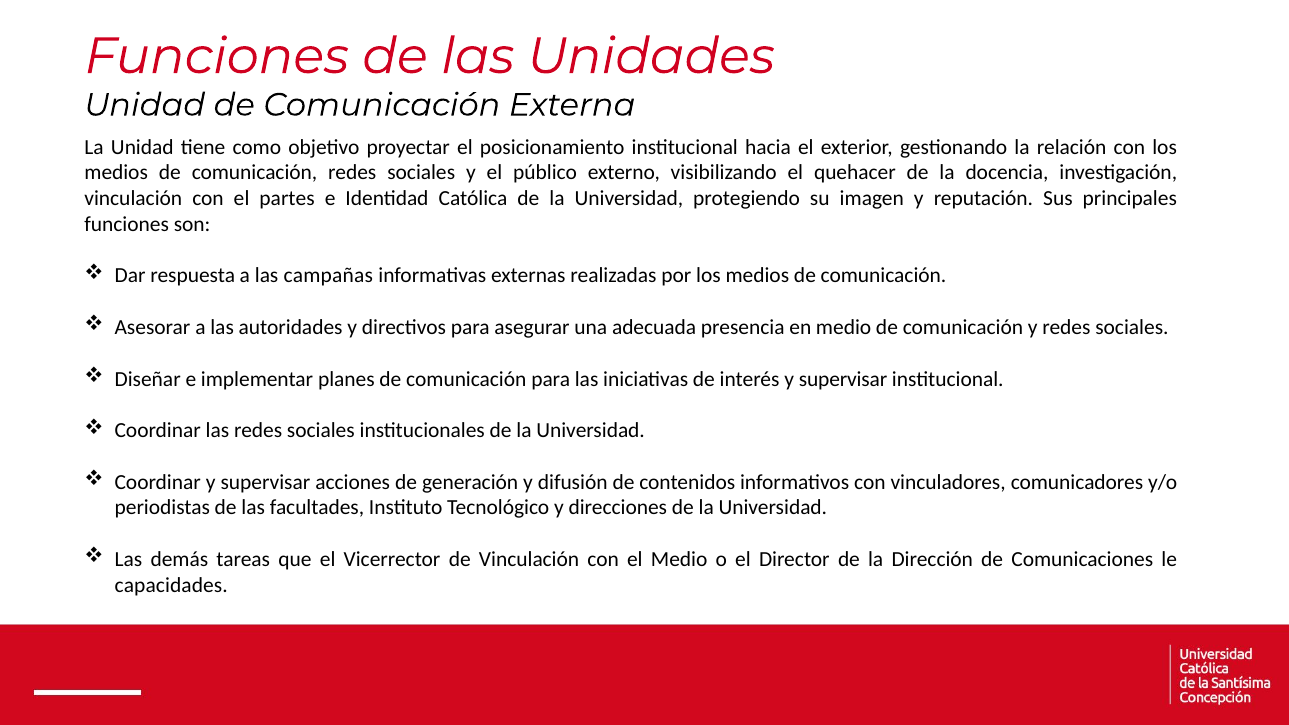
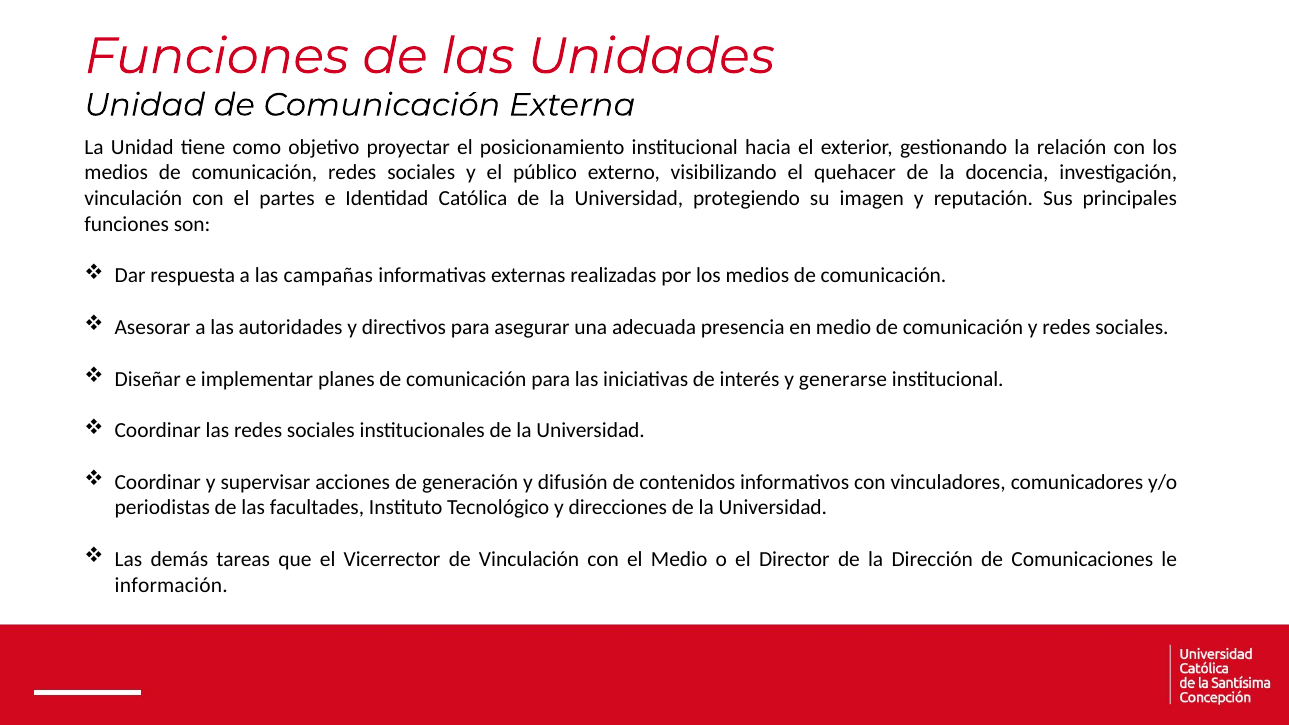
interés y supervisar: supervisar -> generarse
capacidades: capacidades -> información
